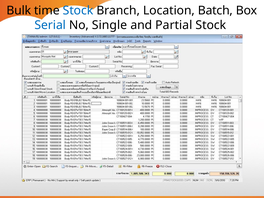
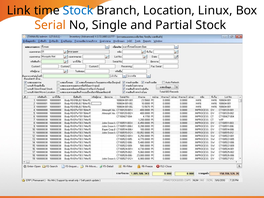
Bulk: Bulk -> Link
Batch: Batch -> Linux
Serial colour: blue -> orange
